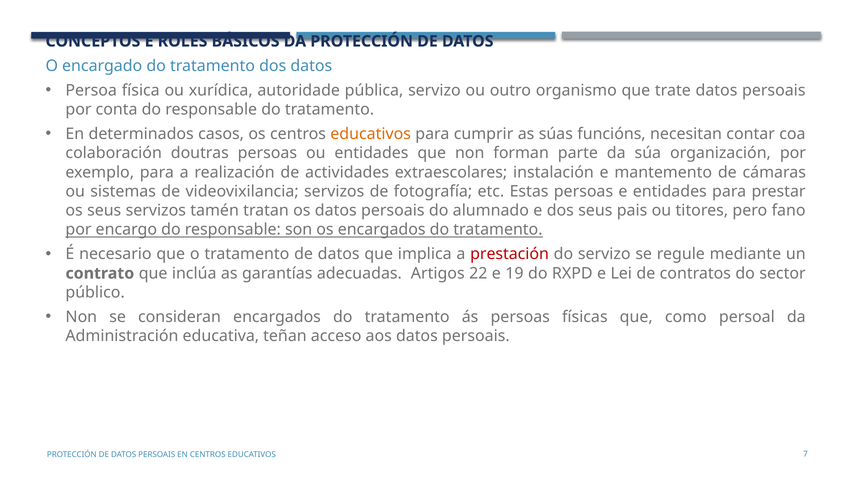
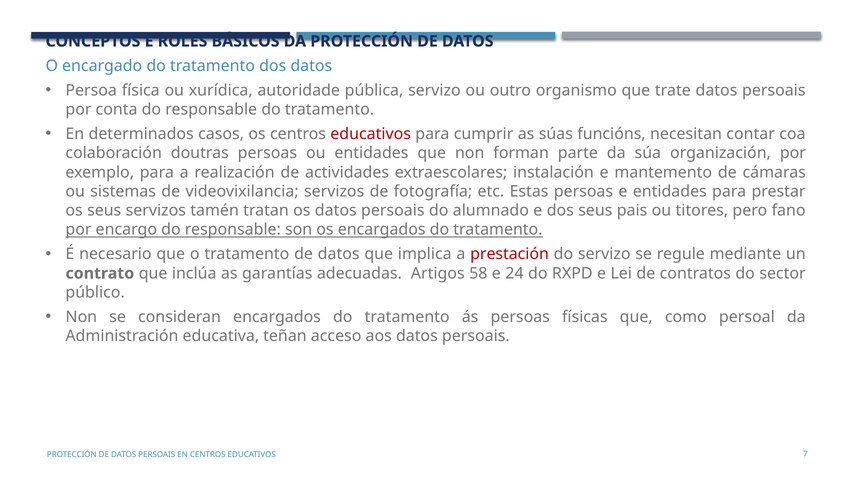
educativos at (371, 134) colour: orange -> red
22: 22 -> 58
19: 19 -> 24
